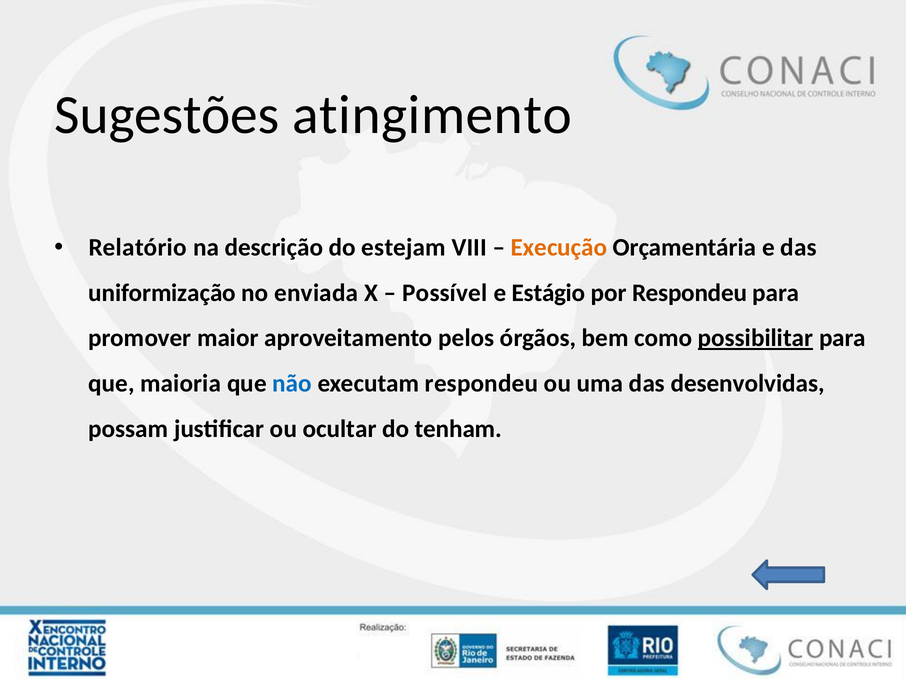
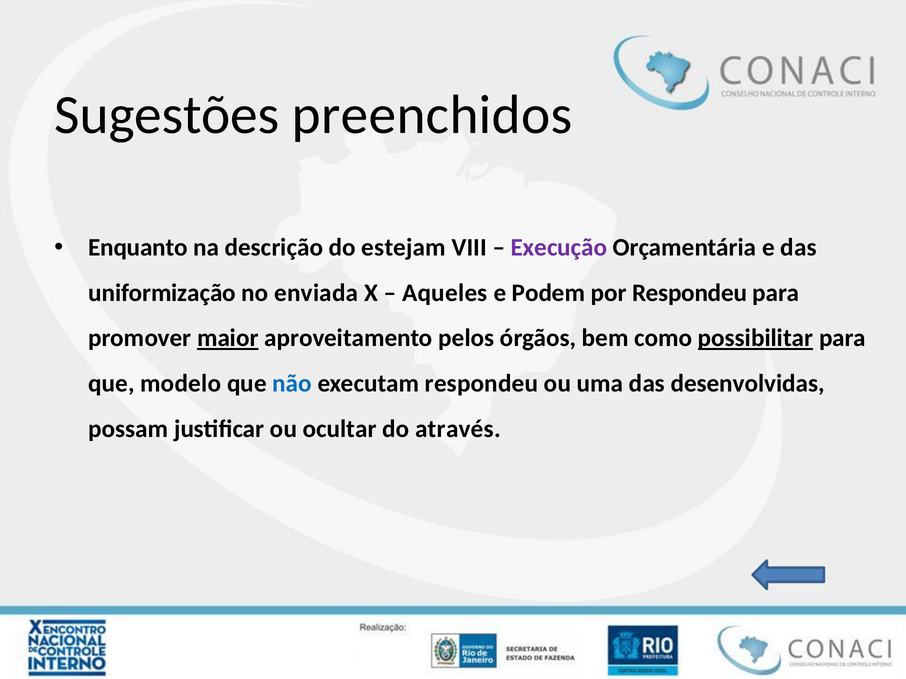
atingimento: atingimento -> preenchidos
Relatório: Relatório -> Enquanto
Execução colour: orange -> purple
Possível: Possível -> Aqueles
Estágio: Estágio -> Podem
maior underline: none -> present
maioria: maioria -> modelo
tenham: tenham -> através
